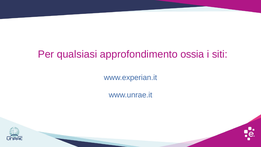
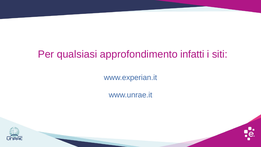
ossia: ossia -> infatti
